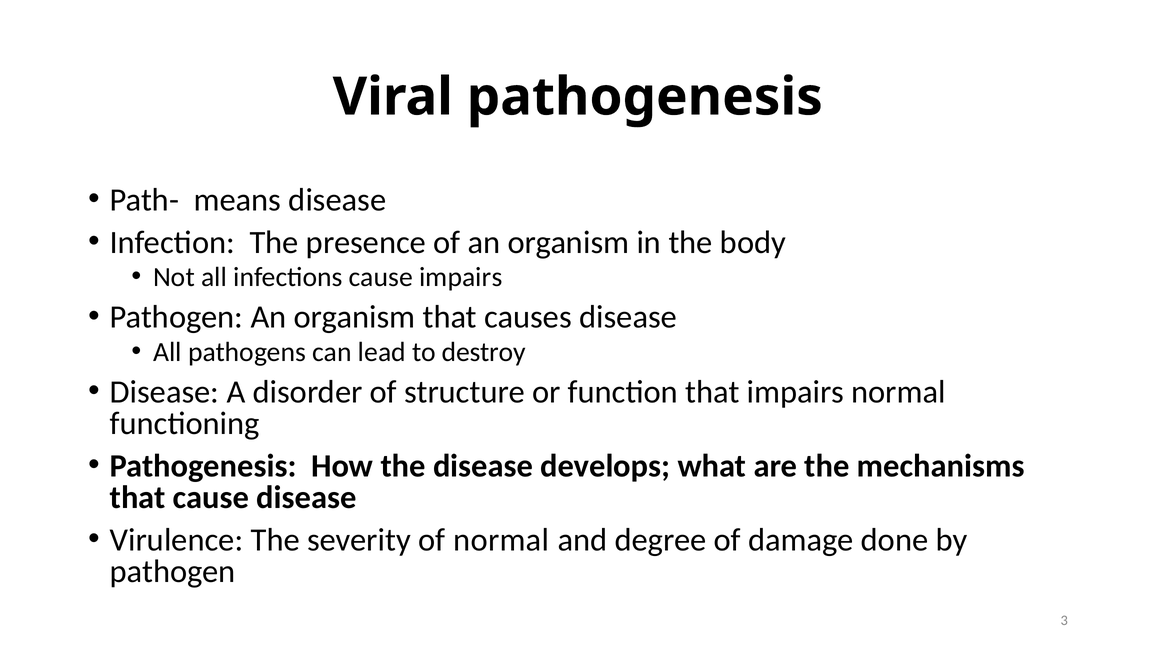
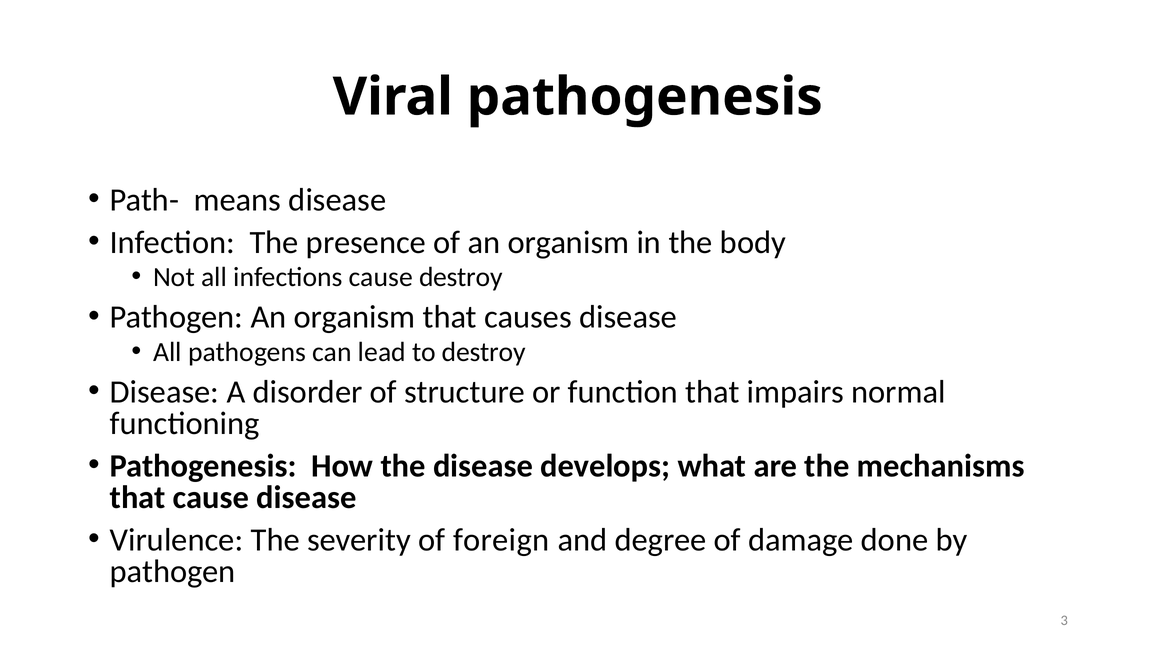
cause impairs: impairs -> destroy
of normal: normal -> foreign
